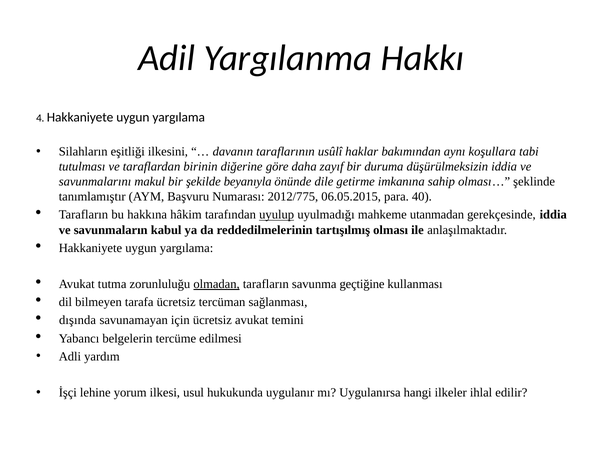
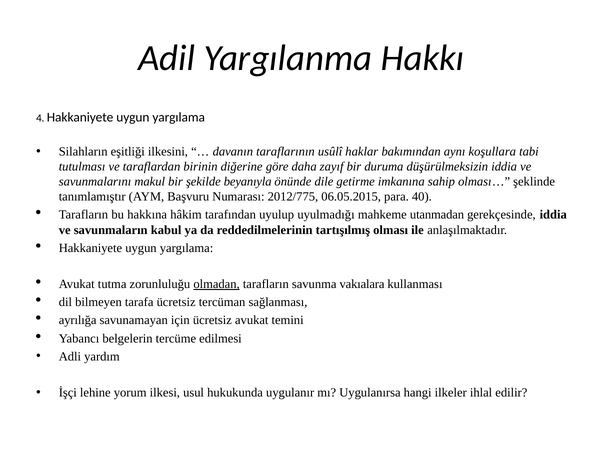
uyulup underline: present -> none
geçtiğine: geçtiğine -> vakıalara
dışında: dışında -> ayrılığa
